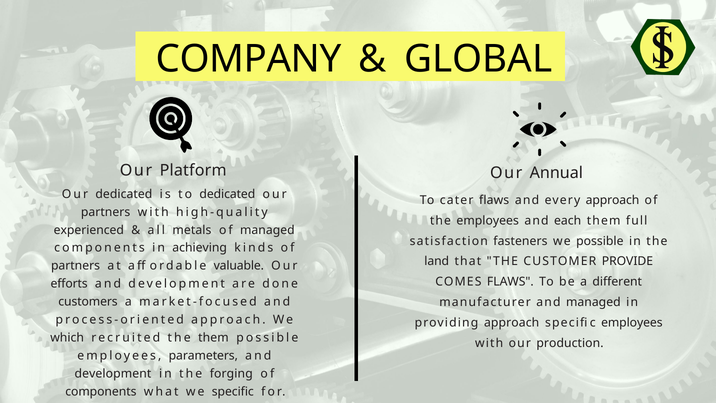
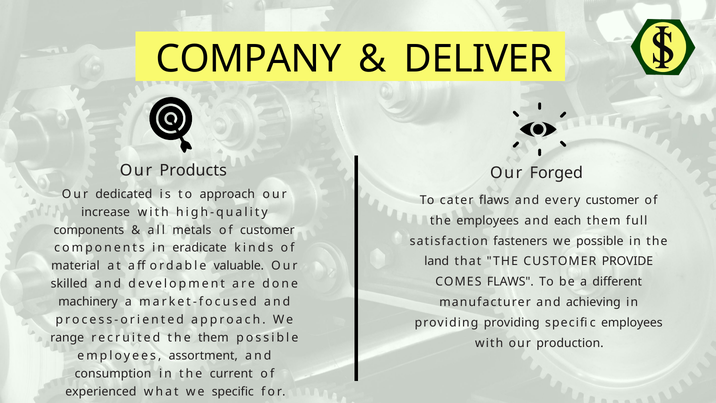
GLOBAL: GLOBAL -> DELIVER
Platform: Platform -> Products
Annual: Annual -> Forged
to dedicated: dedicated -> approach
every approach: approach -> customer
partners at (106, 212): partners -> increase
experienced at (89, 230): experienced -> components
of managed: managed -> customer
achieving: achieving -> eradicate
partners at (75, 266): partners -> material
efforts: efforts -> skilled
customers: customers -> machinery
and managed: managed -> achieving
providing approach: approach -> providing
which: which -> range
parameters: parameters -> assortment
development at (113, 374): development -> consumption
forging: forging -> current
components at (101, 392): components -> experienced
